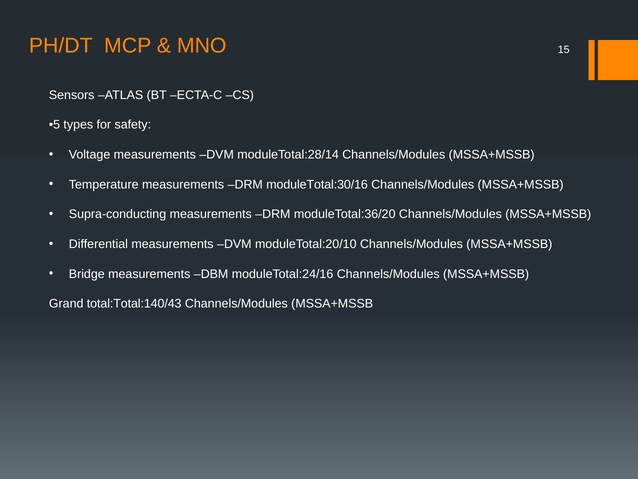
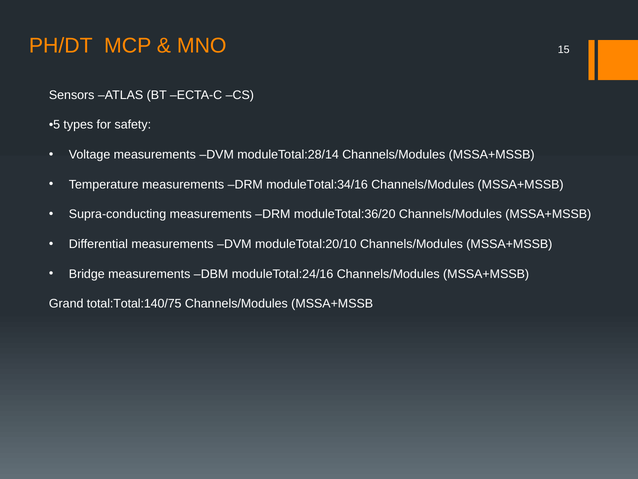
moduleTotal:30/16: moduleTotal:30/16 -> moduleTotal:34/16
total:Total:140/43: total:Total:140/43 -> total:Total:140/75
